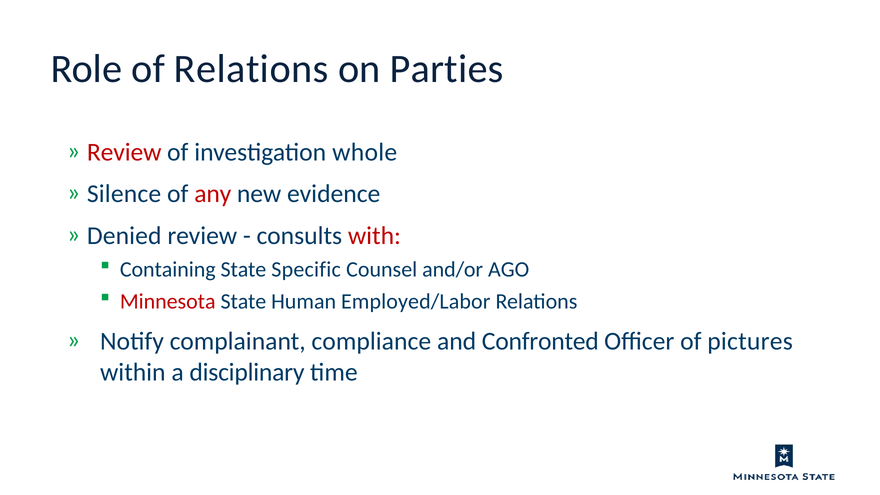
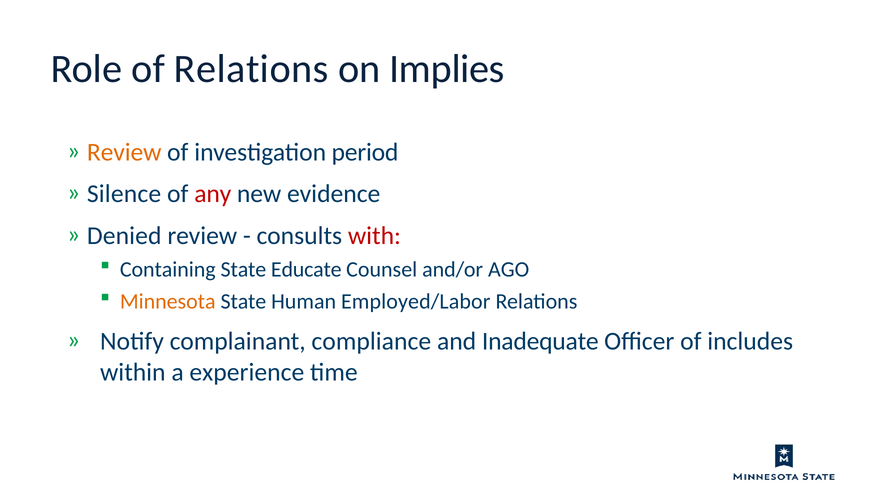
Parties: Parties -> Implies
Review at (124, 152) colour: red -> orange
whole: whole -> period
Specific: Specific -> Educate
Minnesota colour: red -> orange
Confronted: Confronted -> Inadequate
pictures: pictures -> includes
disciplinary: disciplinary -> experience
